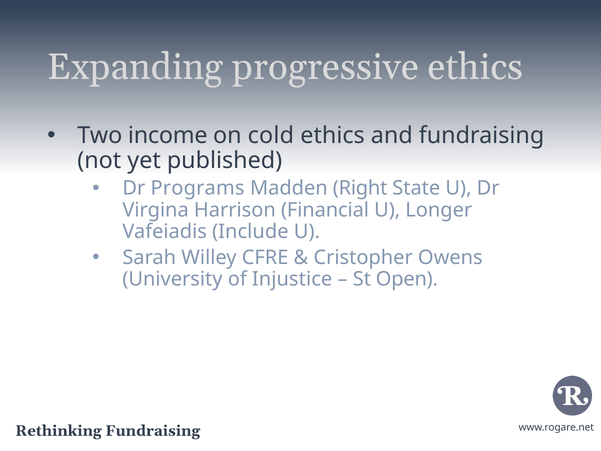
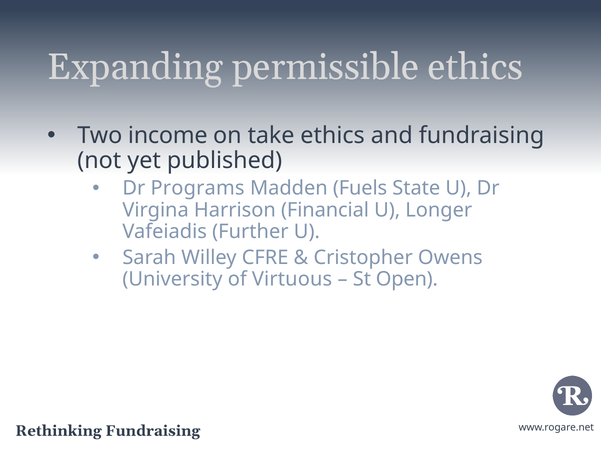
progressive: progressive -> permissible
cold: cold -> take
Right: Right -> Fuels
Include: Include -> Further
Injustice: Injustice -> Virtuous
